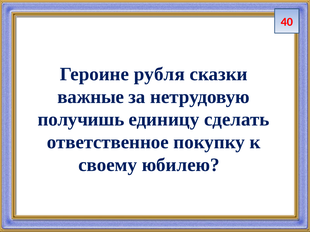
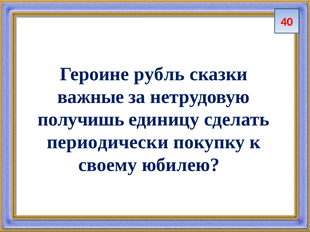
рубля: рубля -> рубль
ответственное: ответственное -> периодически
